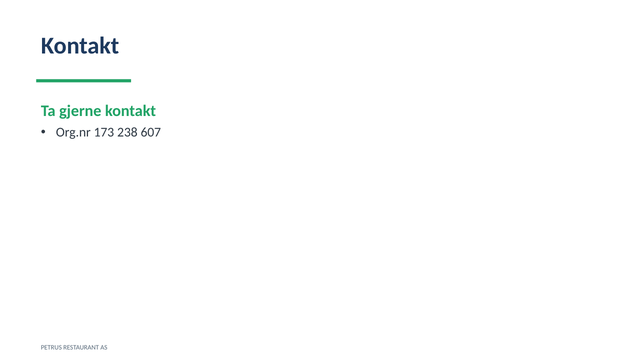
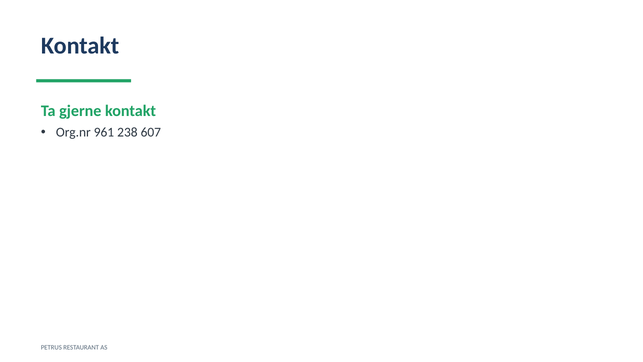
173: 173 -> 961
